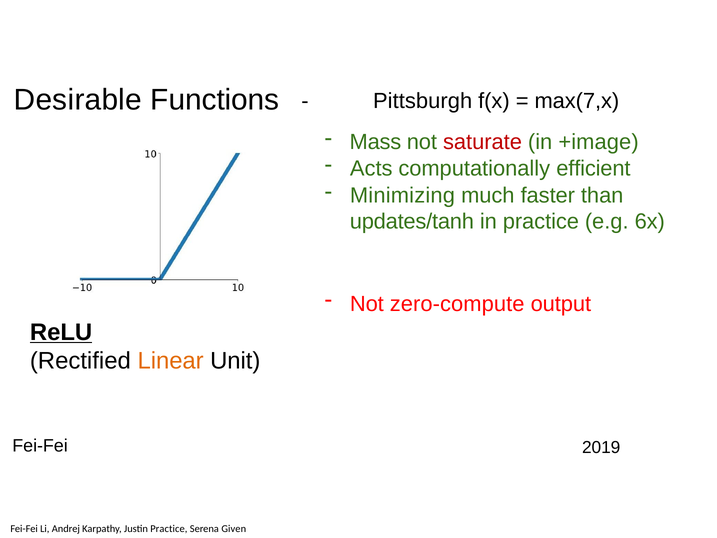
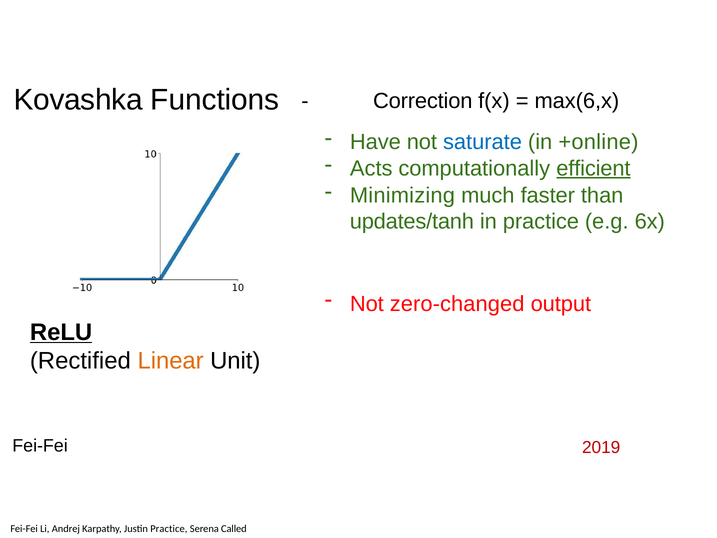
Desirable: Desirable -> Kovashka
Pittsburgh: Pittsburgh -> Correction
max(7,x: max(7,x -> max(6,x
Mass: Mass -> Have
saturate colour: red -> blue
+image: +image -> +online
efficient underline: none -> present
zero-compute: zero-compute -> zero-changed
2019 colour: black -> red
Given: Given -> Called
